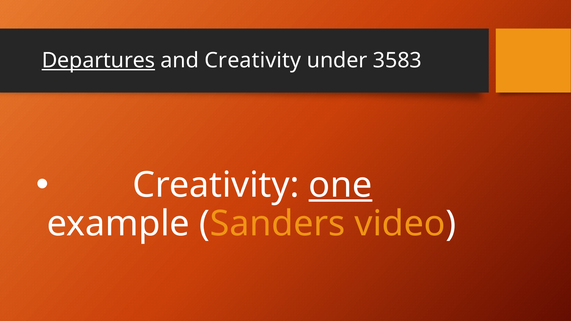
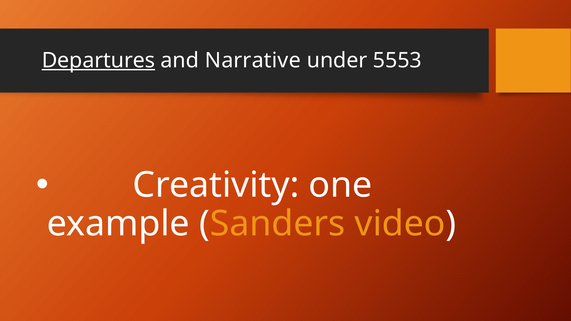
and Creativity: Creativity -> Narrative
3583: 3583 -> 5553
one underline: present -> none
